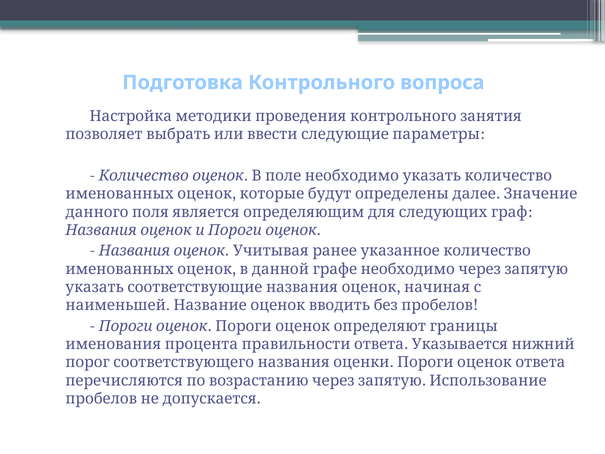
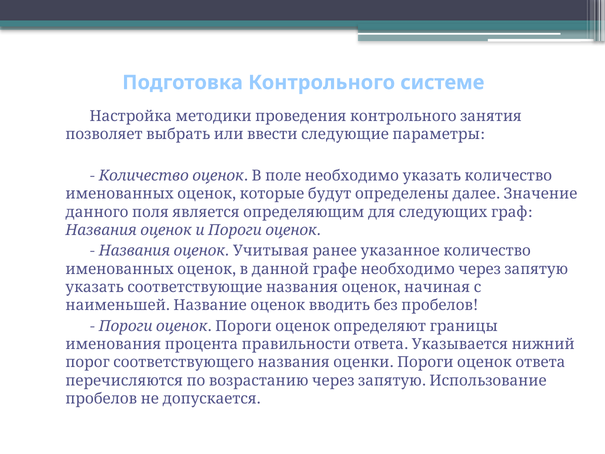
вопроса: вопроса -> системе
